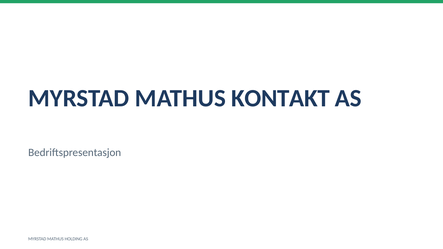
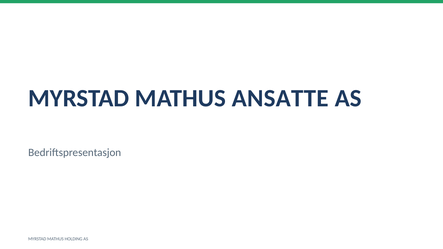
KONTAKT: KONTAKT -> ANSATTE
